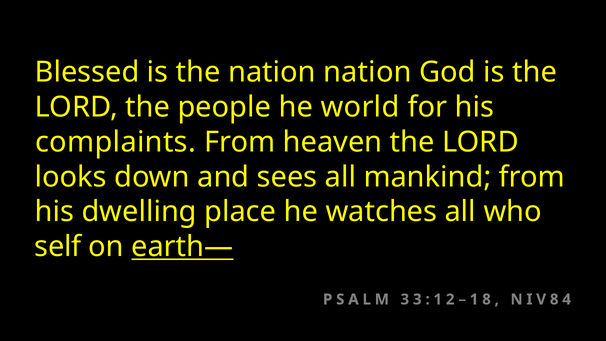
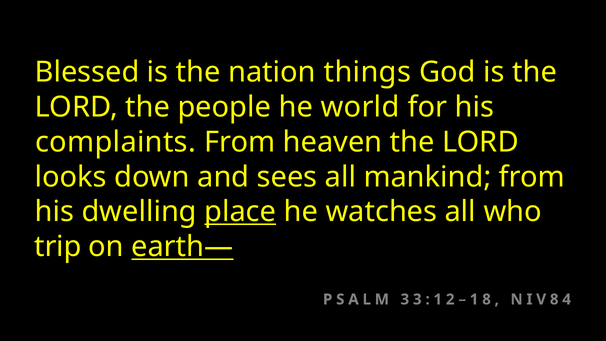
nation nation: nation -> things
place underline: none -> present
self: self -> trip
